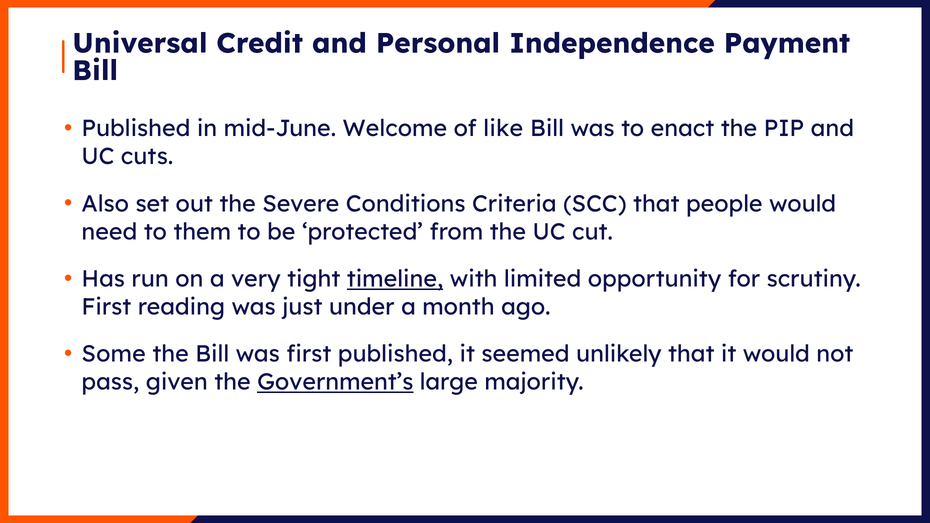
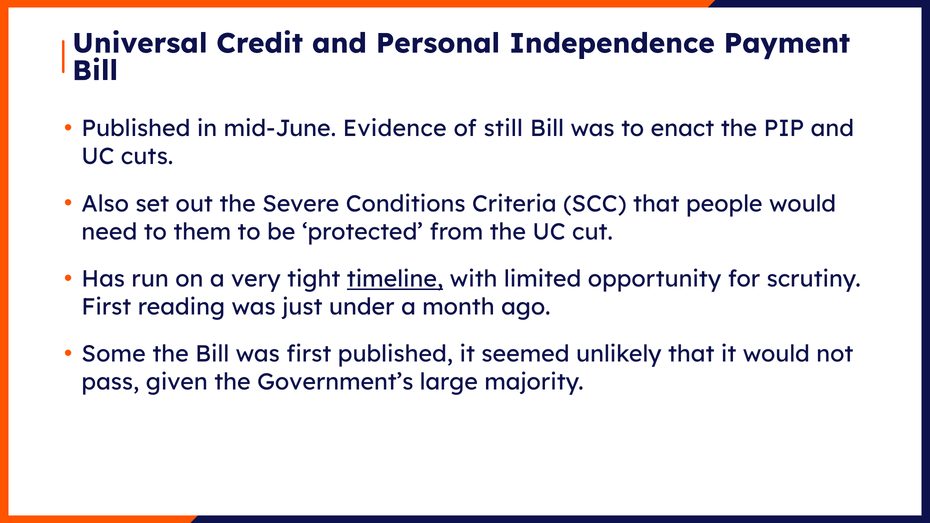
Welcome: Welcome -> Evidence
like: like -> still
Government’s underline: present -> none
